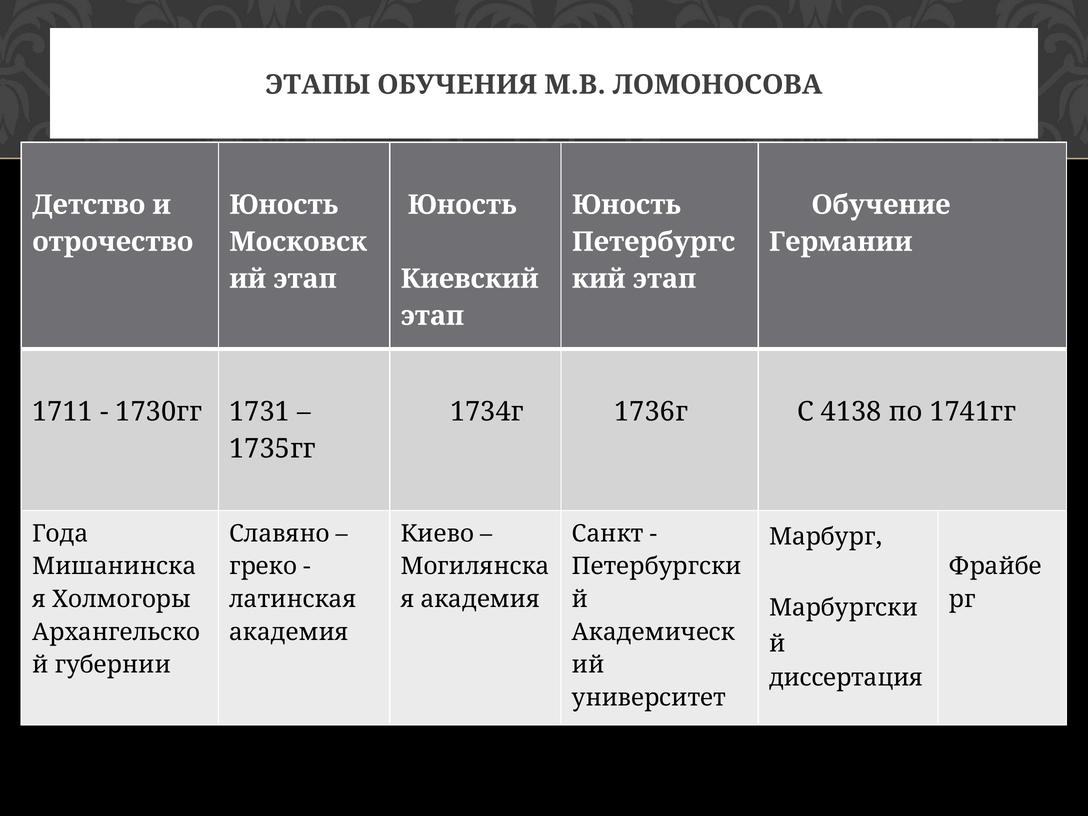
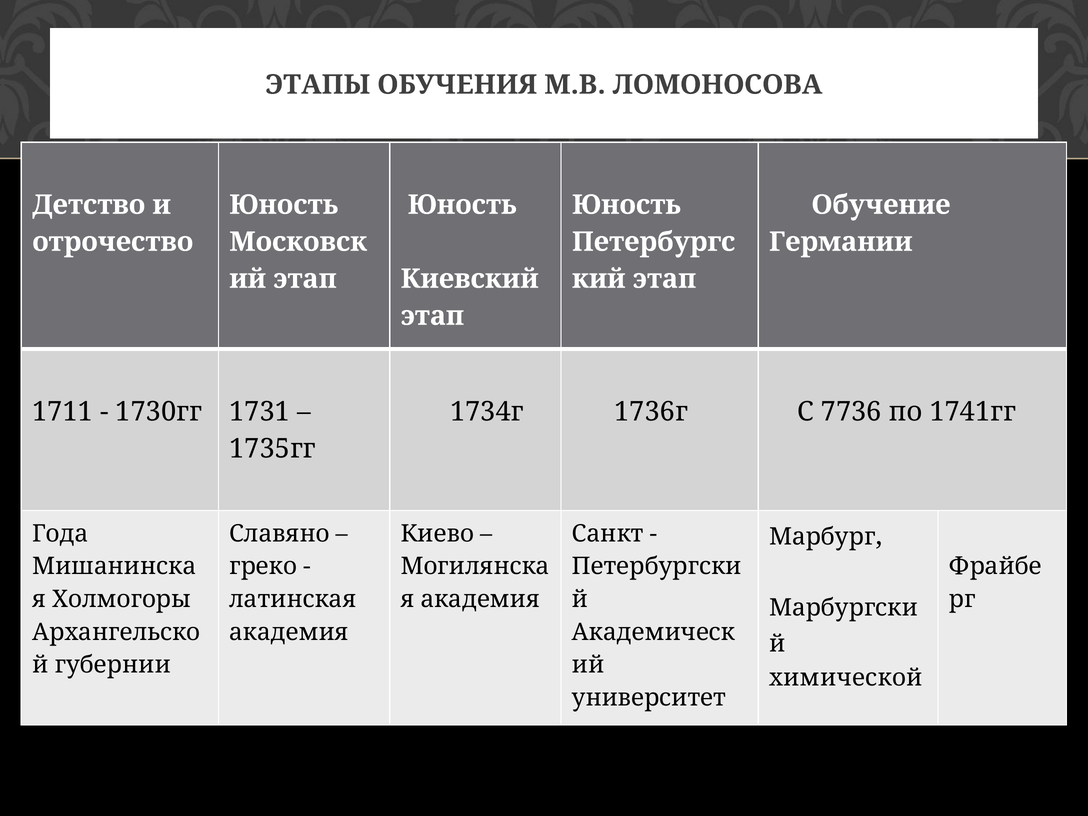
4138: 4138 -> 7736
диссертация: диссертация -> химической
